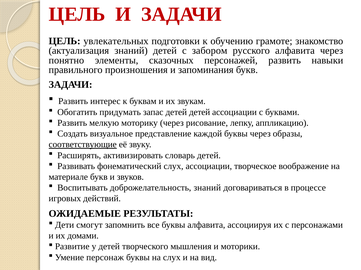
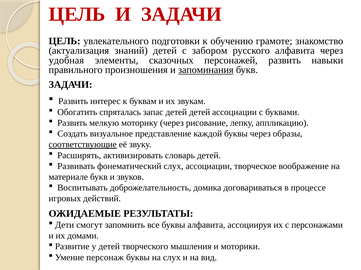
увлекательных: увлекательных -> увлекательного
понятно: понятно -> удобная
запоминания underline: none -> present
придумать: придумать -> спряталась
доброжелательность знаний: знаний -> домика
